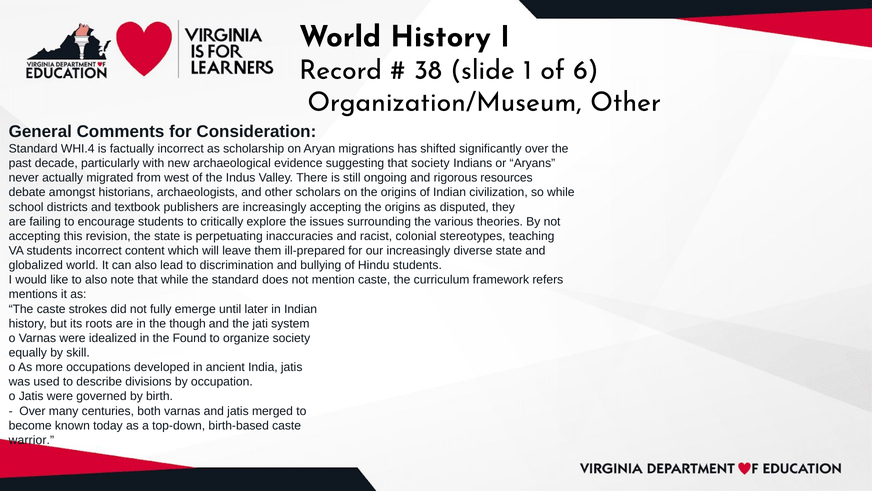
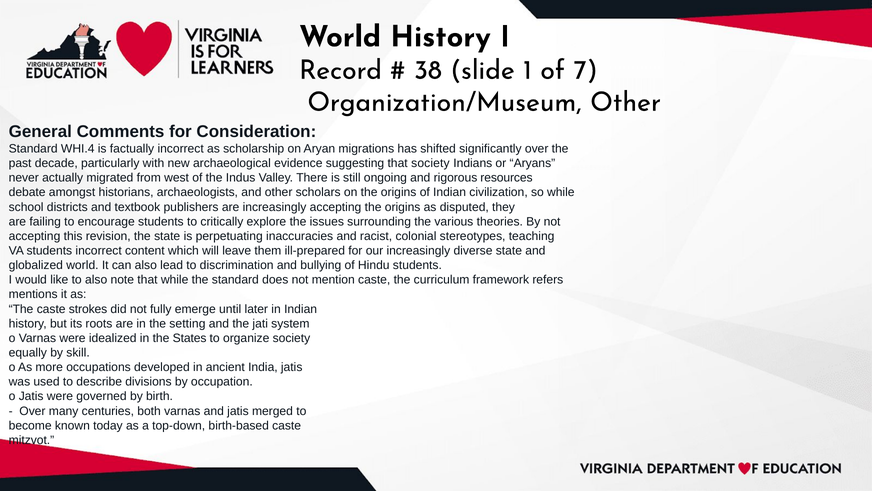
6: 6 -> 7
though: though -> setting
Found: Found -> States
warrior: warrior -> mitzvot
